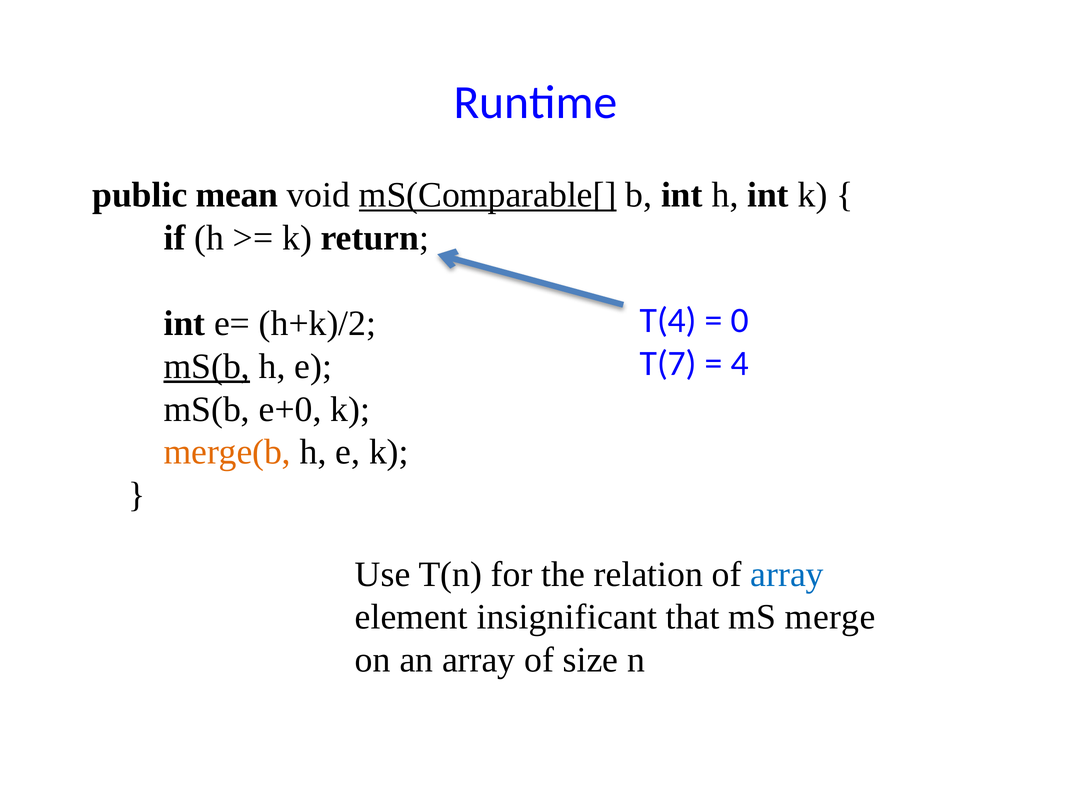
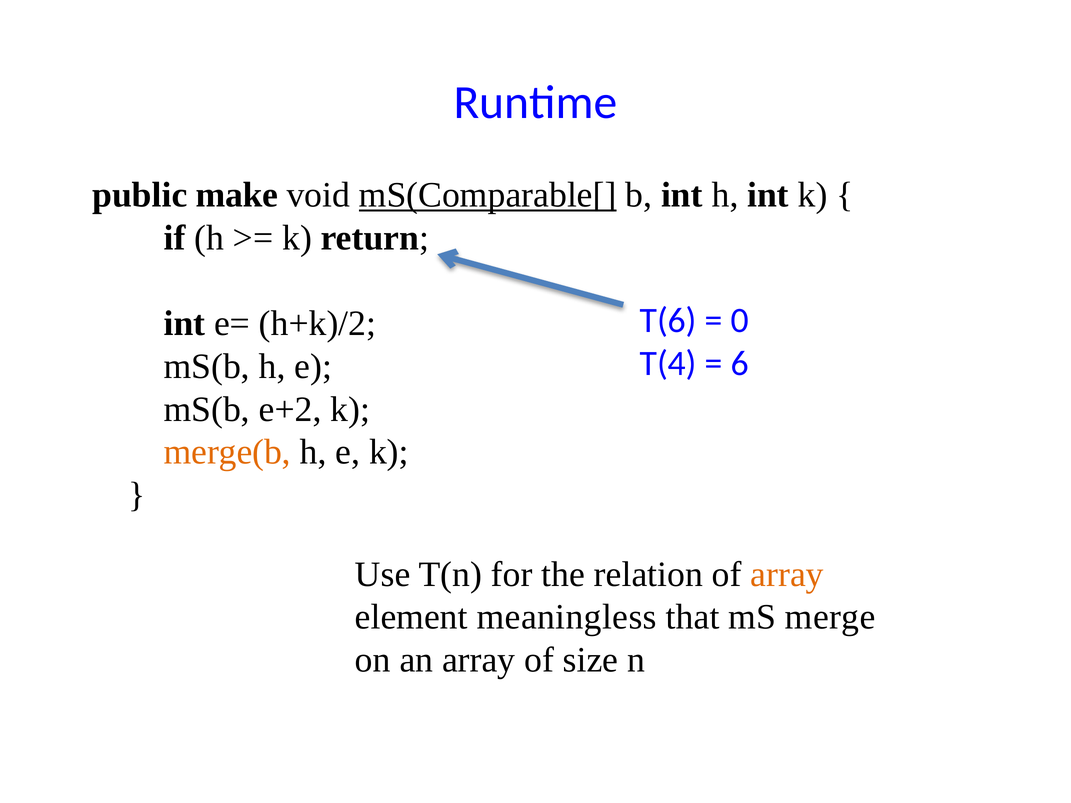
mean: mean -> make
T(4: T(4 -> T(6
T(7: T(7 -> T(4
4: 4 -> 6
mS(b at (207, 367) underline: present -> none
e+0: e+0 -> e+2
array at (787, 574) colour: blue -> orange
insignificant: insignificant -> meaningless
